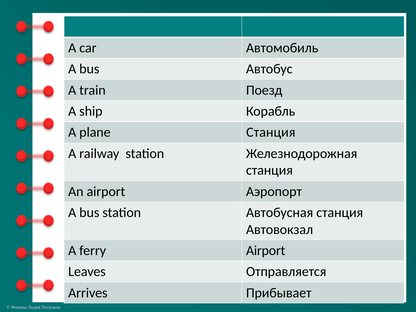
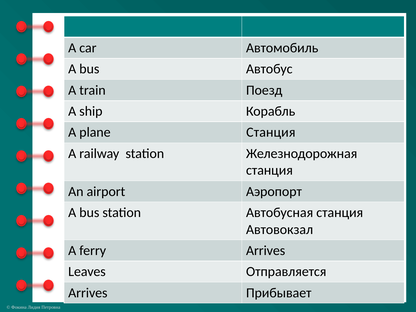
ferry Airport: Airport -> Arrives
